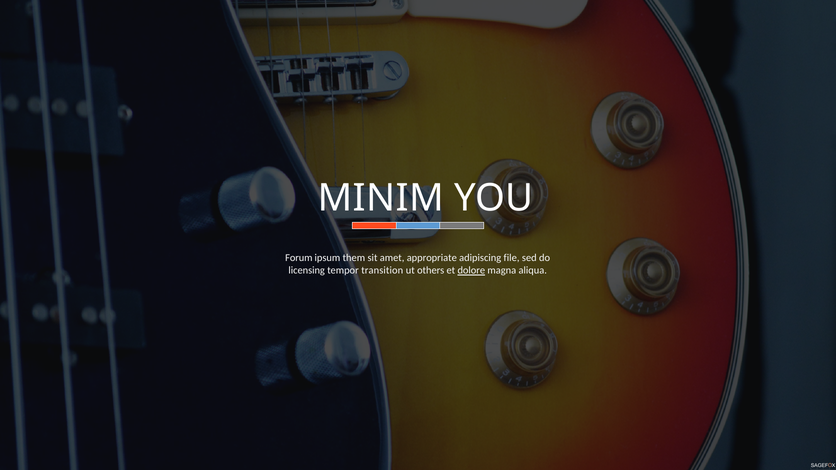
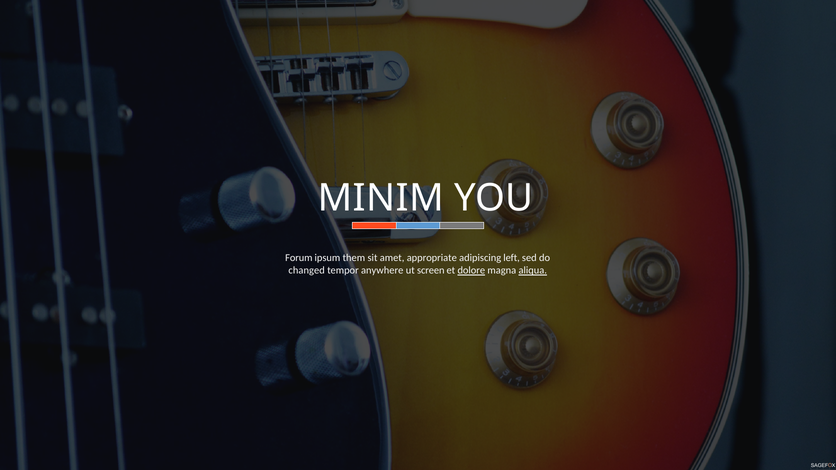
file: file -> left
licensing: licensing -> changed
transition: transition -> anywhere
others: others -> screen
aliqua underline: none -> present
